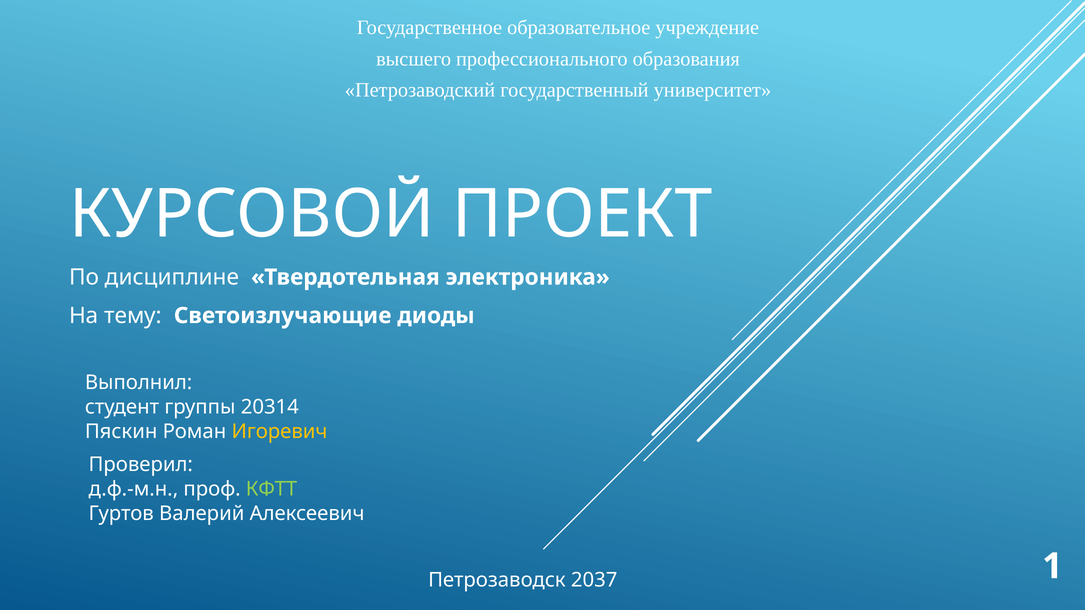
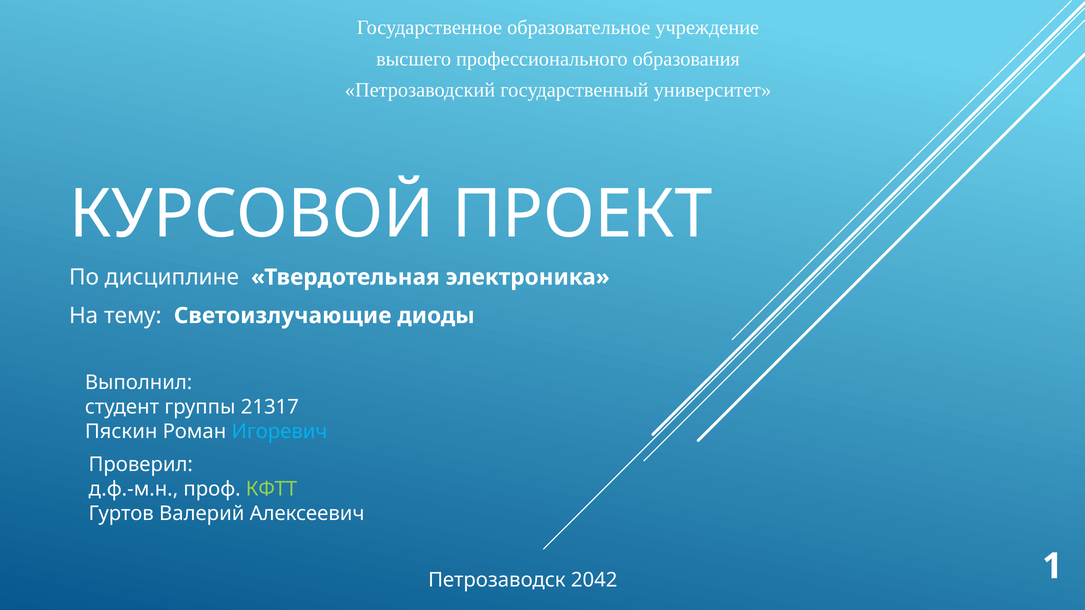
20314: 20314 -> 21317
Игоревич colour: yellow -> light blue
2037: 2037 -> 2042
